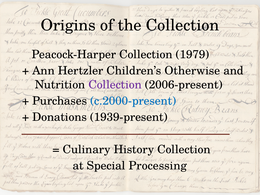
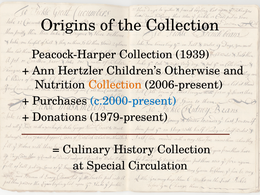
1979: 1979 -> 1939
Collection at (115, 85) colour: purple -> orange
1939-present: 1939-present -> 1979-present
Processing: Processing -> Circulation
